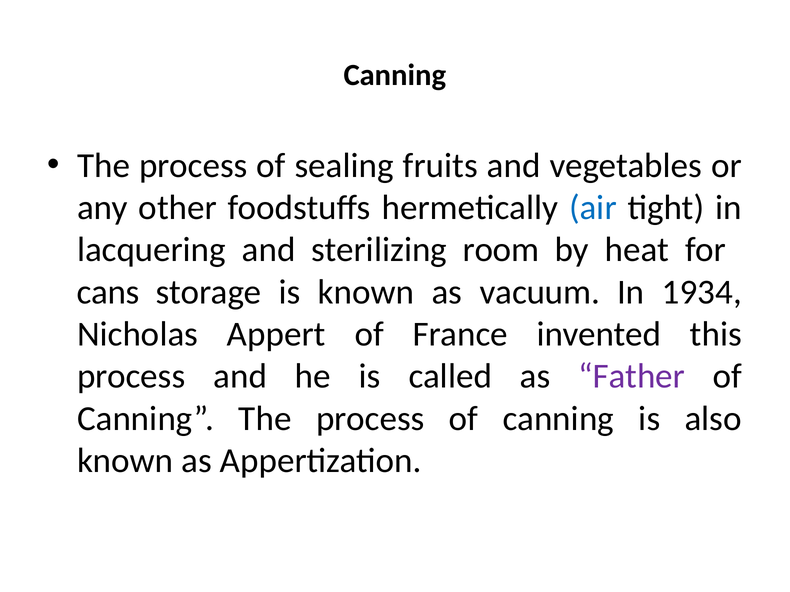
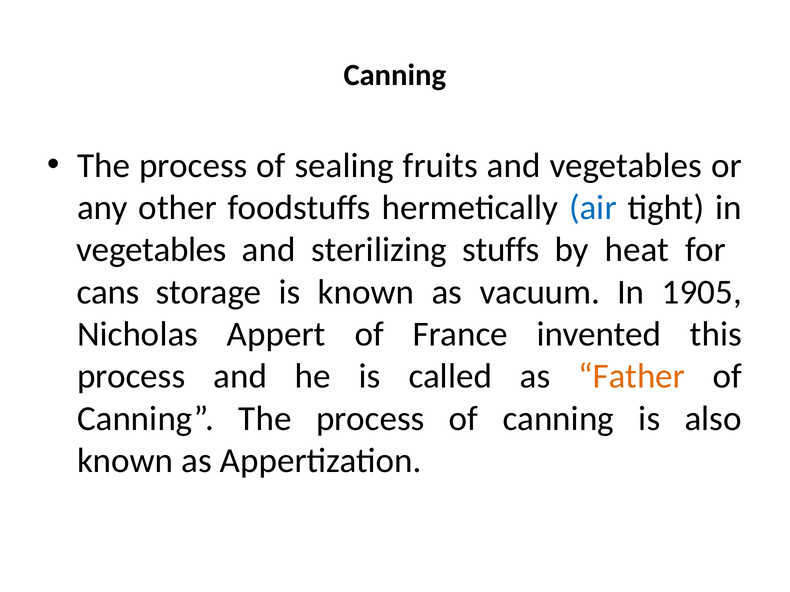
lacquering at (151, 250): lacquering -> vegetables
room: room -> stuffs
1934: 1934 -> 1905
Father colour: purple -> orange
